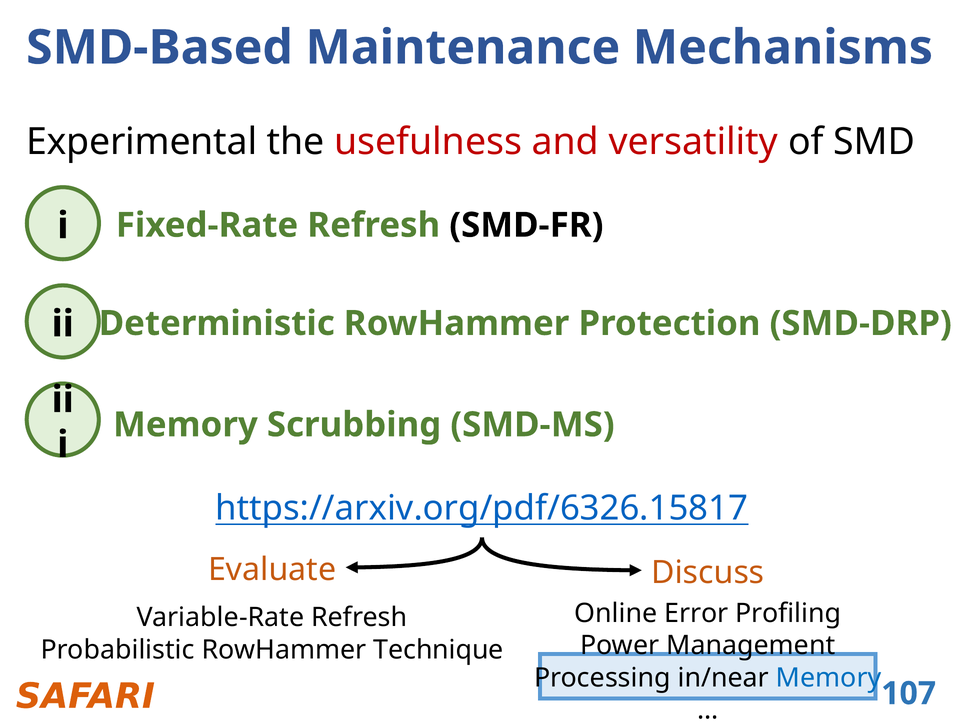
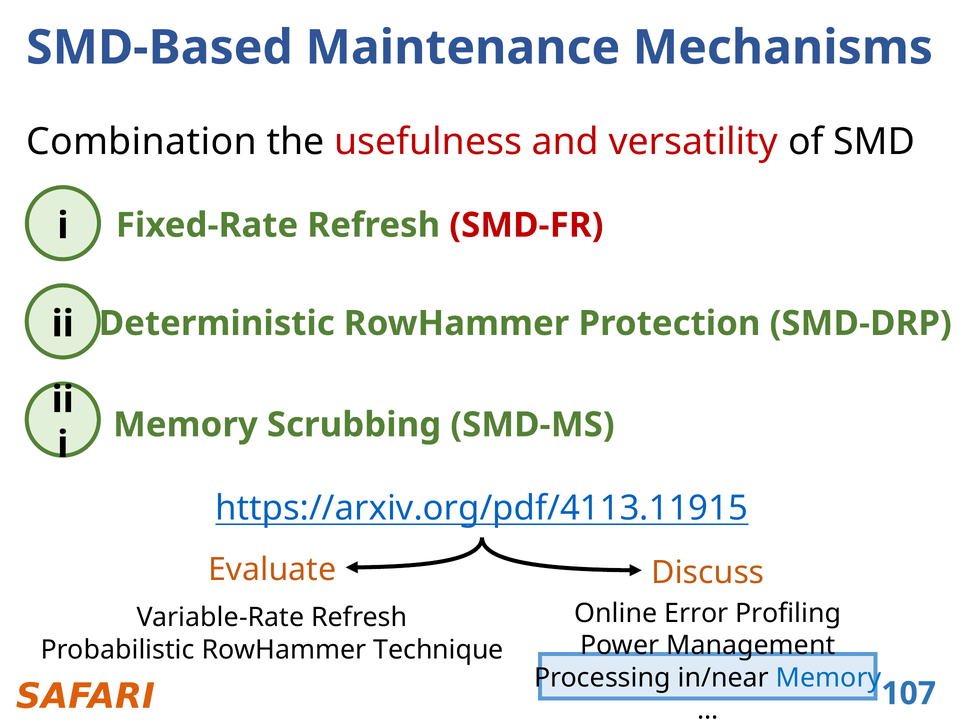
Experimental: Experimental -> Combination
SMD-FR colour: black -> red
https://arxiv.org/pdf/6326.15817: https://arxiv.org/pdf/6326.15817 -> https://arxiv.org/pdf/4113.11915
